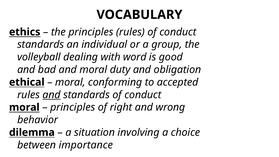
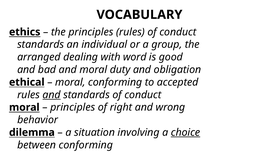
volleyball: volleyball -> arranged
choice underline: none -> present
between importance: importance -> conforming
